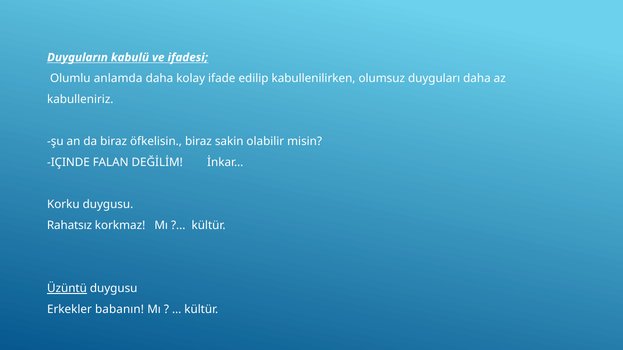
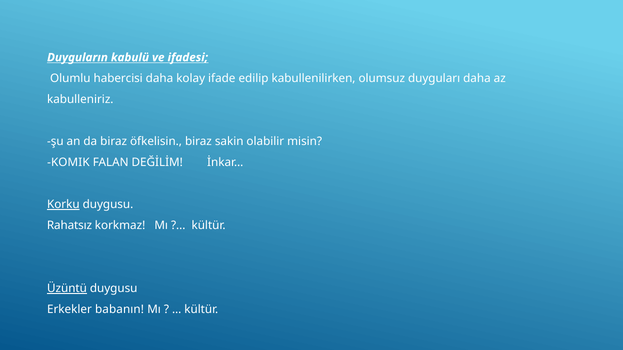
anlamda: anlamda -> habercisi
IÇINDE: IÇINDE -> KOMIK
Korku underline: none -> present
